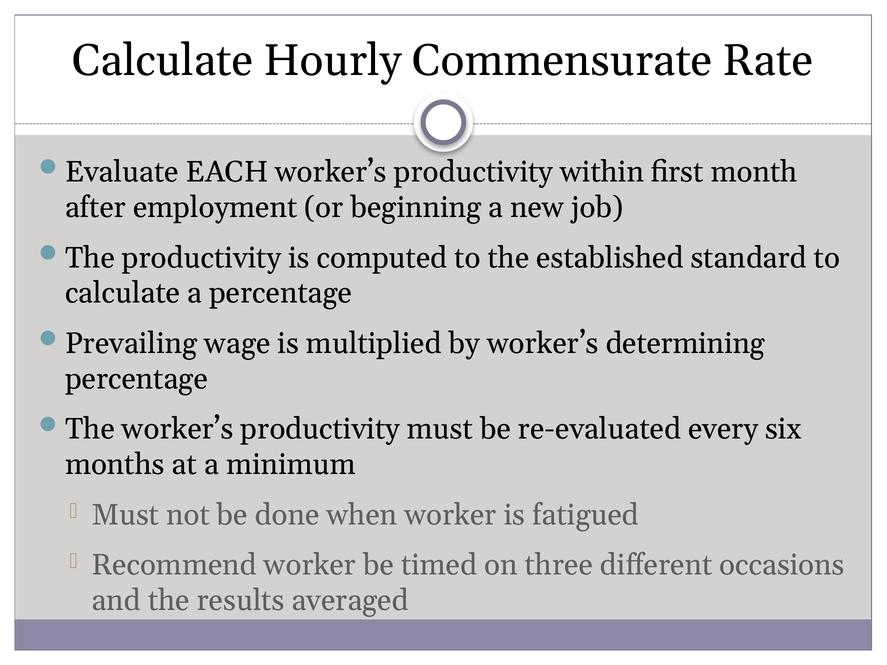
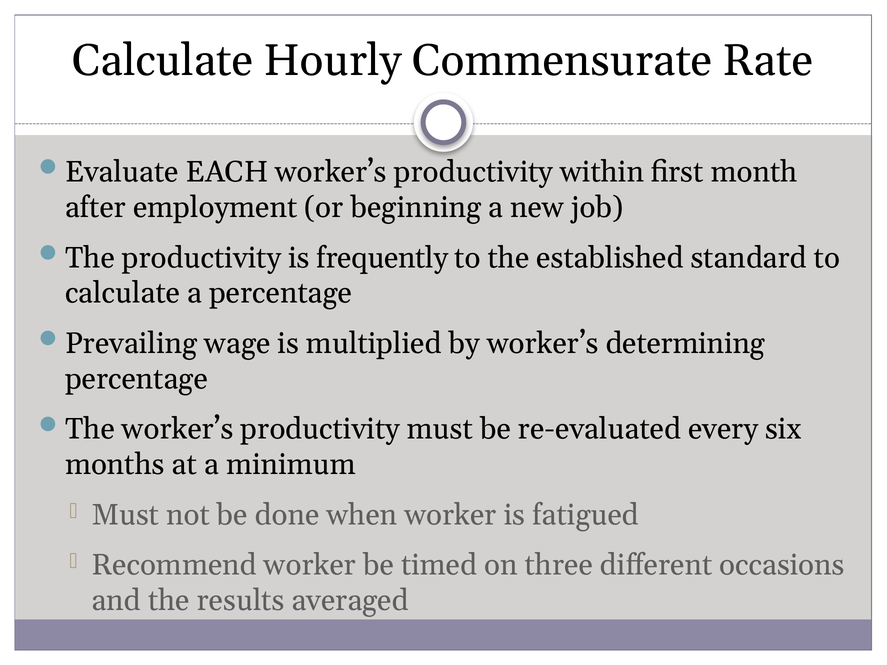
computed: computed -> frequently
